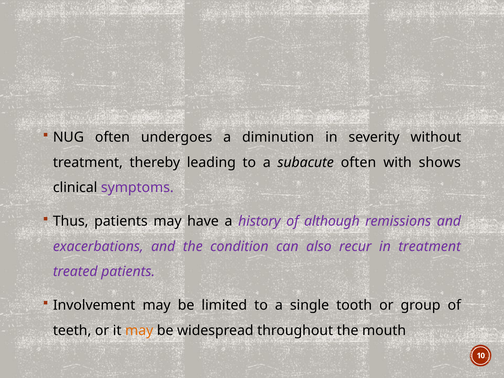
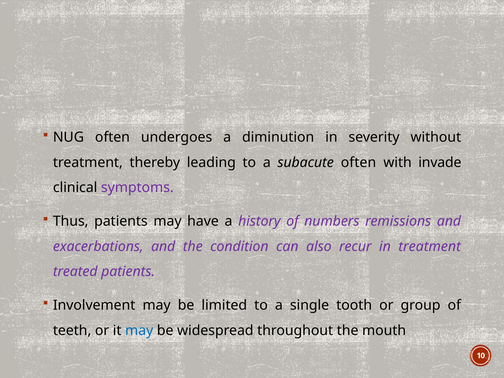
shows: shows -> invade
although: although -> numbers
may at (139, 330) colour: orange -> blue
